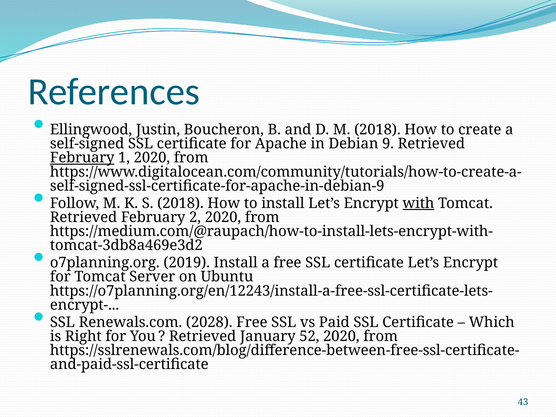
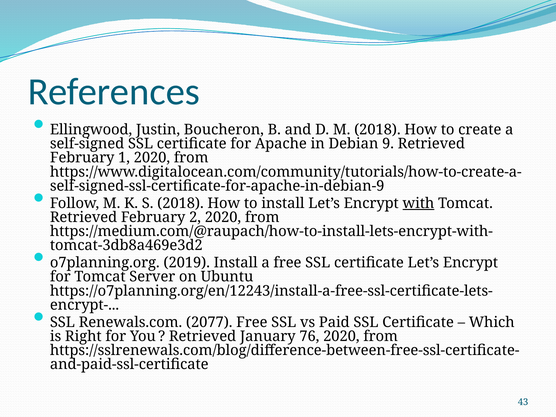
February at (82, 158) underline: present -> none
2028: 2028 -> 2077
52: 52 -> 76
